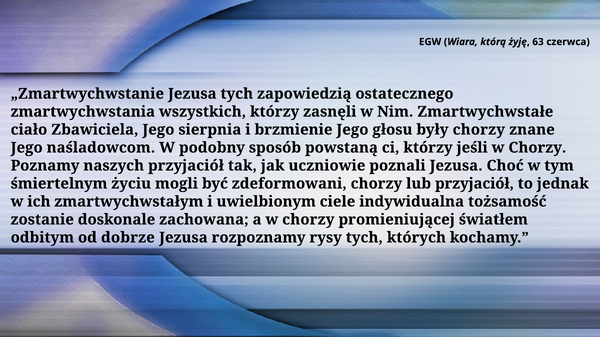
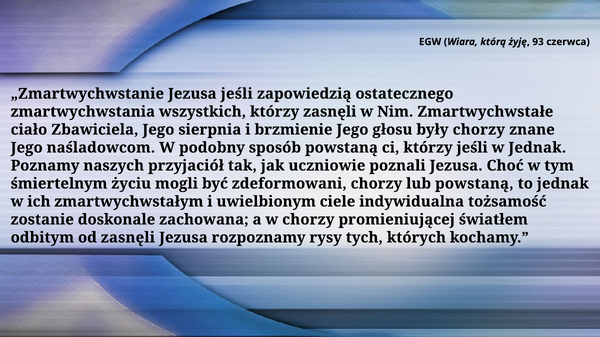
63: 63 -> 93
Jezusa tych: tych -> jeśli
Chorzy at (537, 148): Chorzy -> Jednak
lub przyjaciół: przyjaciół -> powstaną
od dobrze: dobrze -> zasnęli
